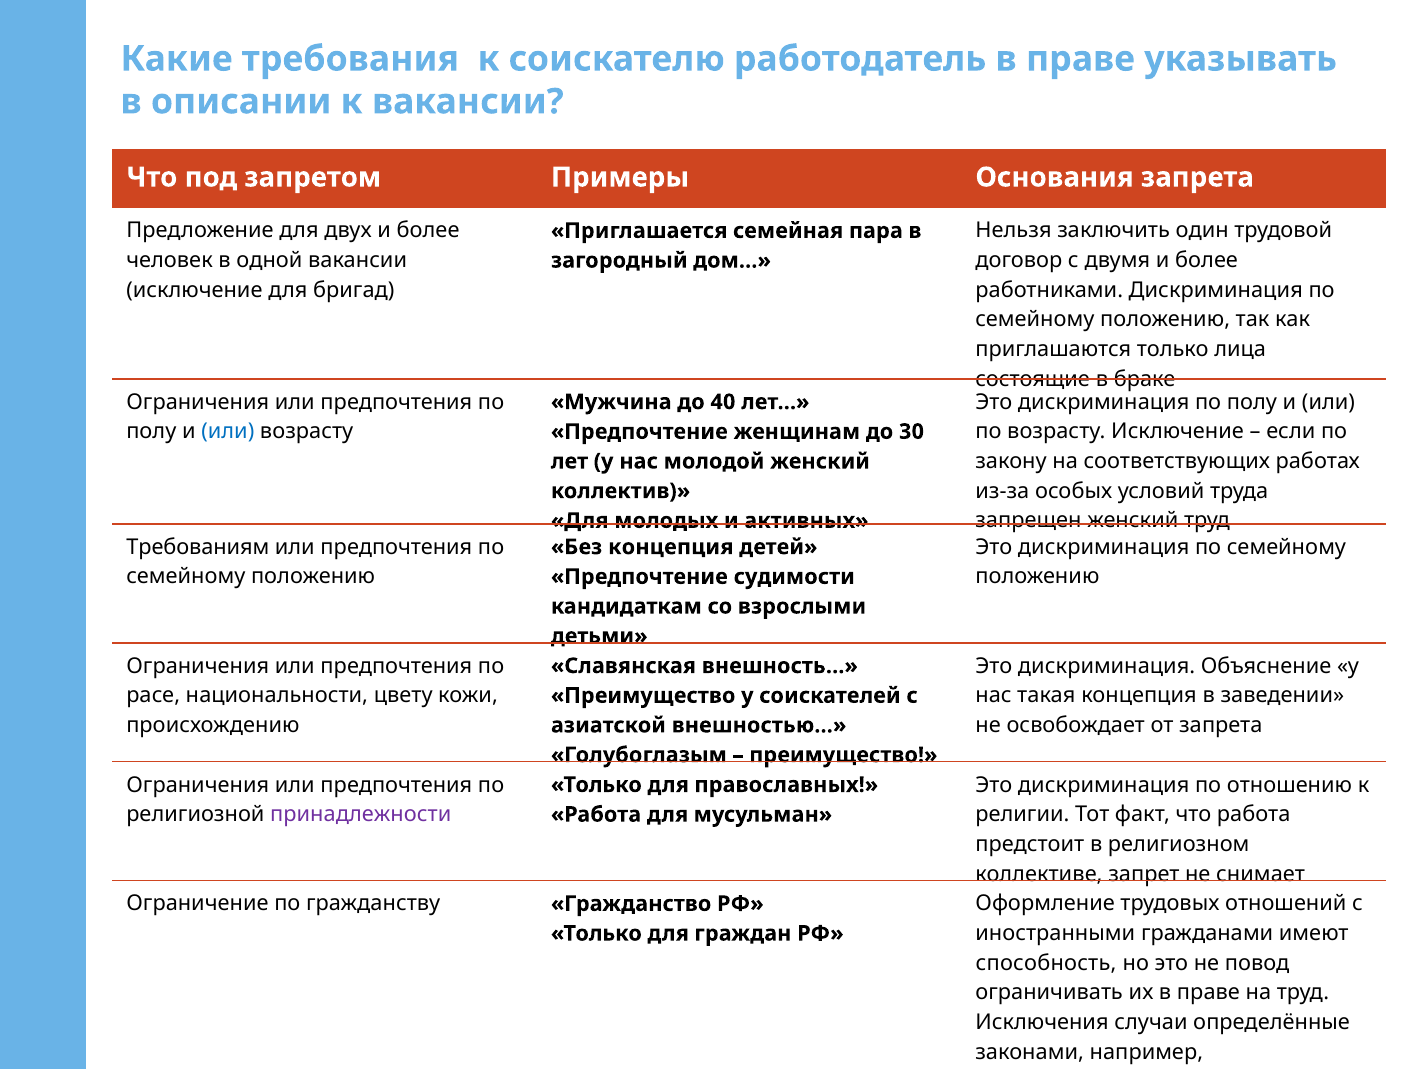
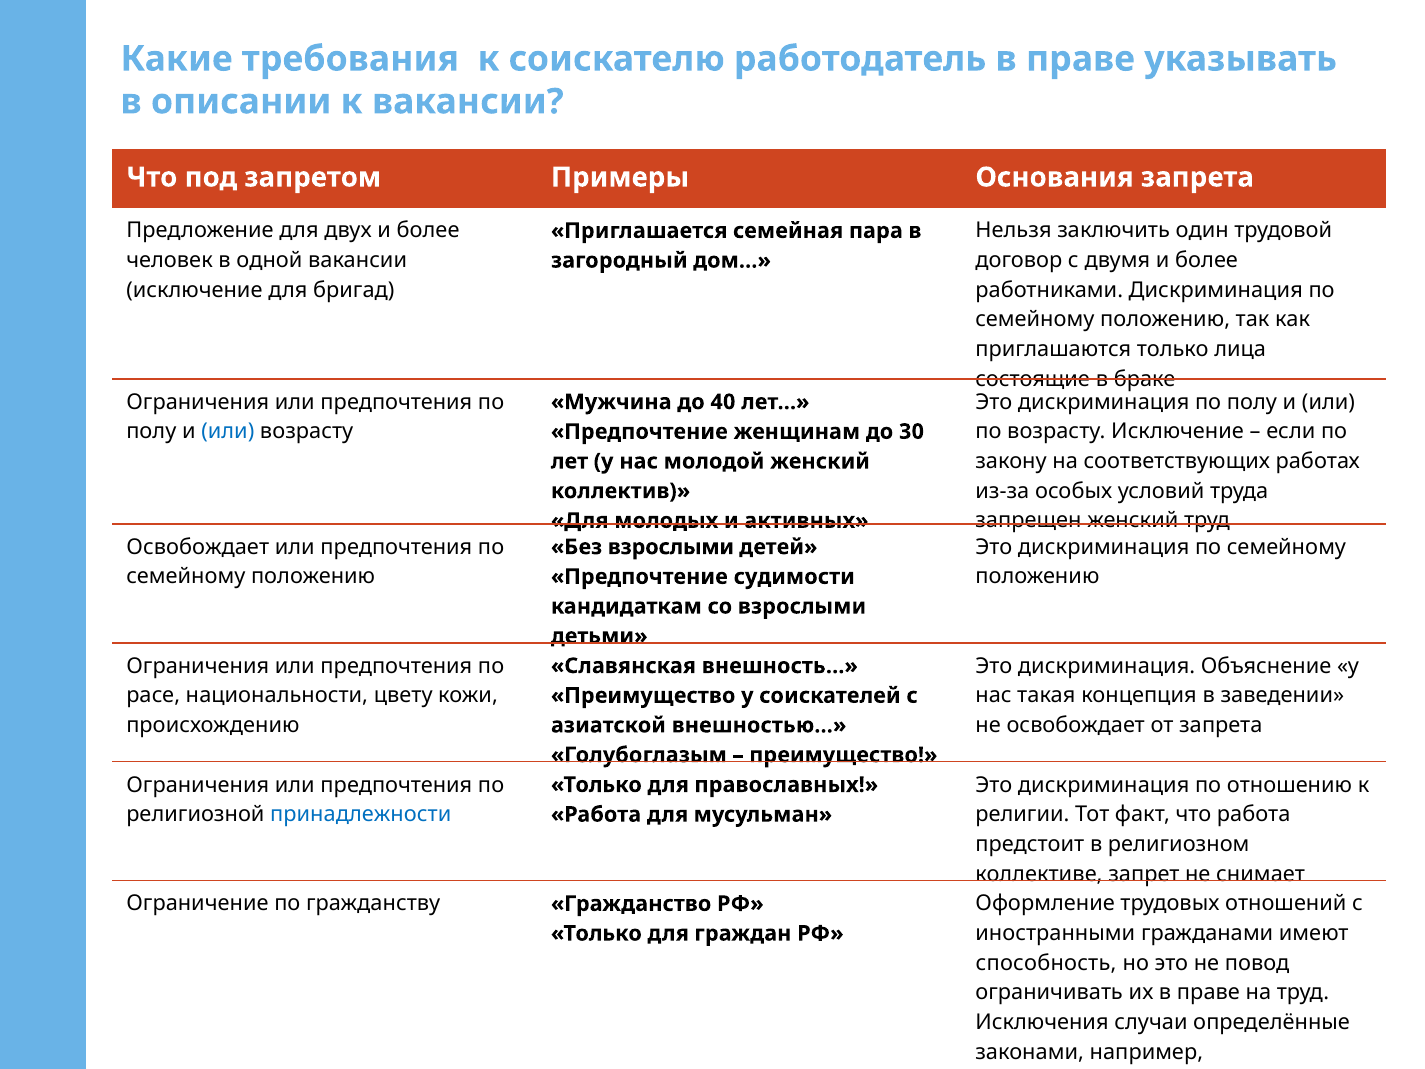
Требованиям at (198, 547): Требованиям -> Освобождает
Без концепция: концепция -> взрослыми
принадлежности colour: purple -> blue
